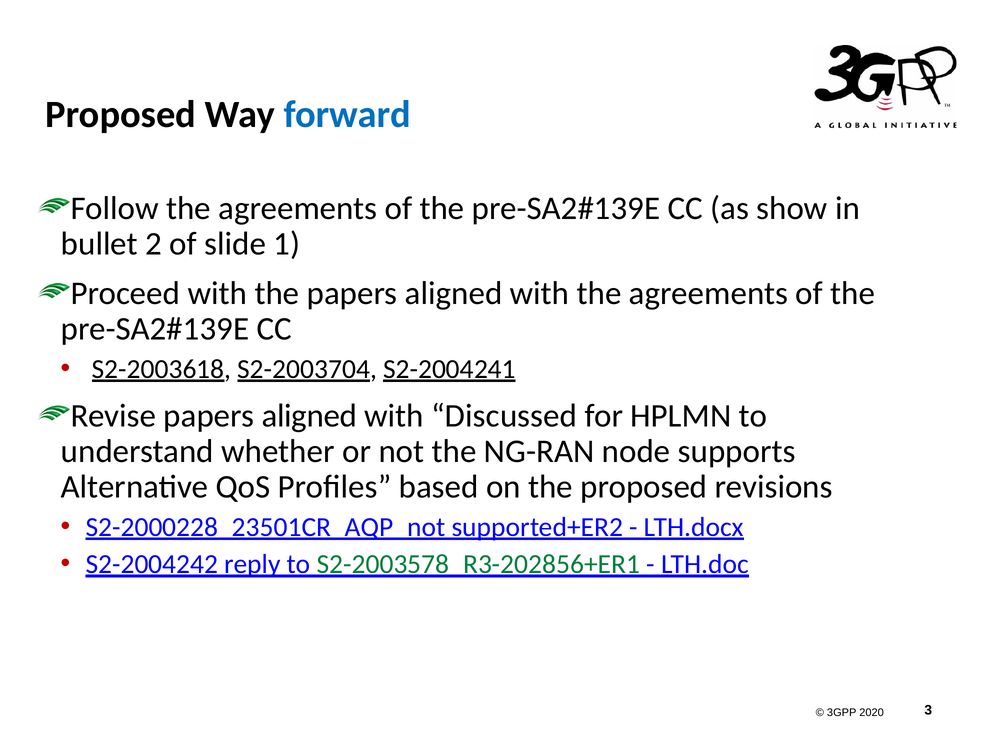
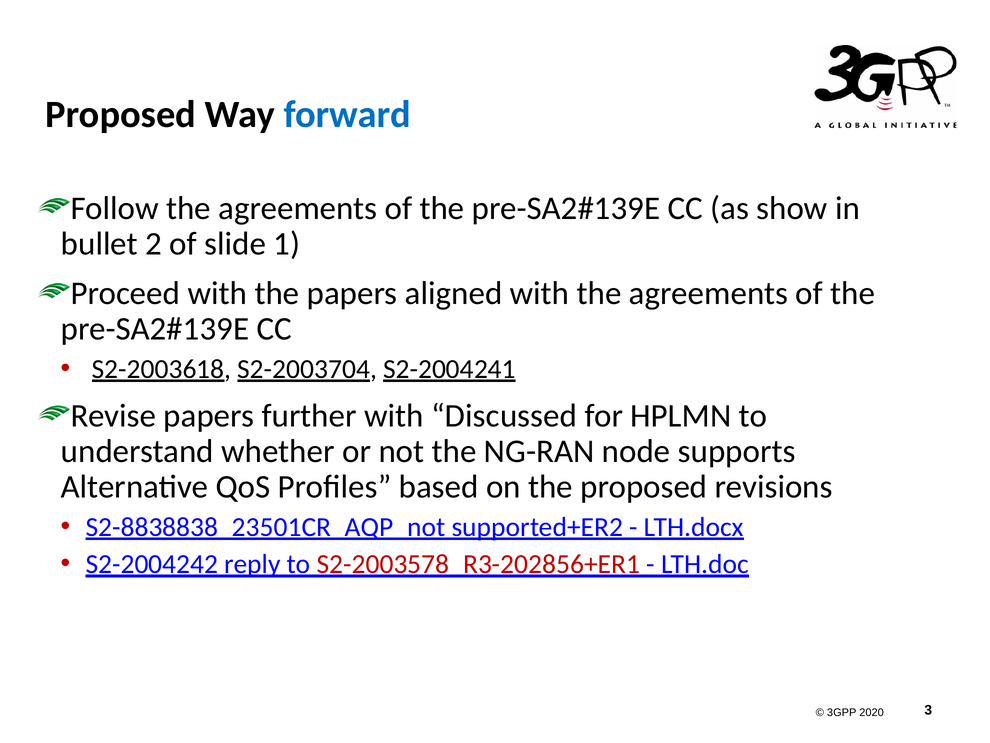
Revise papers aligned: aligned -> further
S2-2000228_23501CR_AQP_not: S2-2000228_23501CR_AQP_not -> S2-8838838_23501CR_AQP_not
S2-2003578_R3-202856+ER1 colour: green -> red
